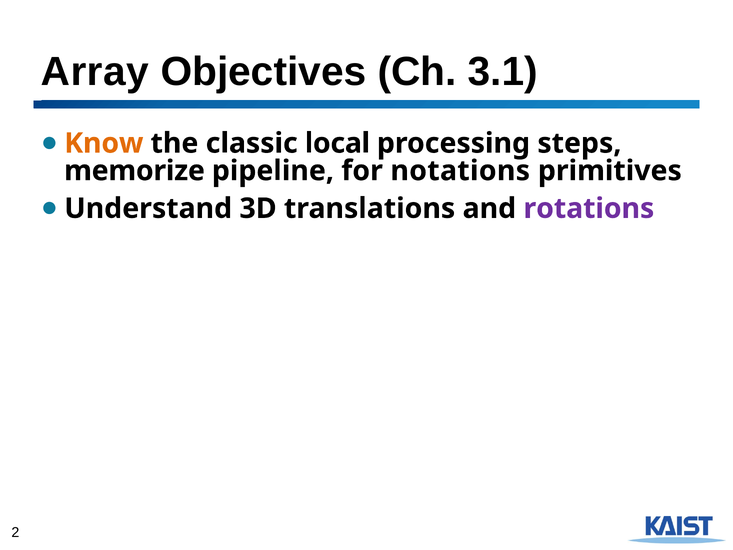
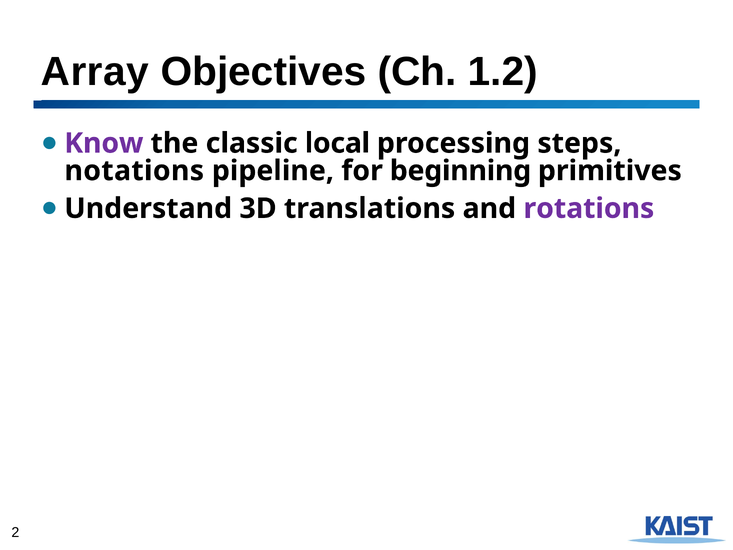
3.1: 3.1 -> 1.2
Know colour: orange -> purple
memorize: memorize -> notations
notations: notations -> beginning
